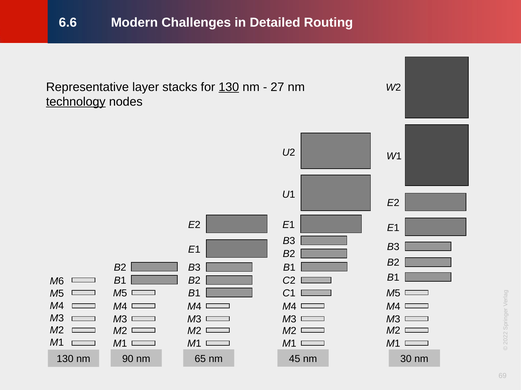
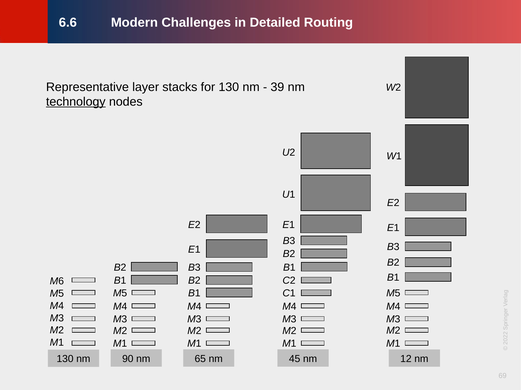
130 at (229, 87) underline: present -> none
27: 27 -> 39
30: 30 -> 12
